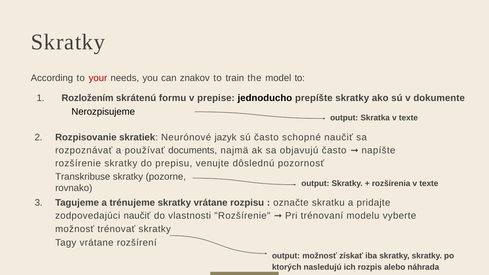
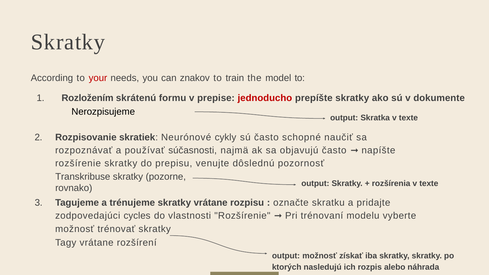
jednoducho colour: black -> red
jazyk: jazyk -> cykly
documents: documents -> súčasnosti
zodpovedajúci naučiť: naučiť -> cycles
